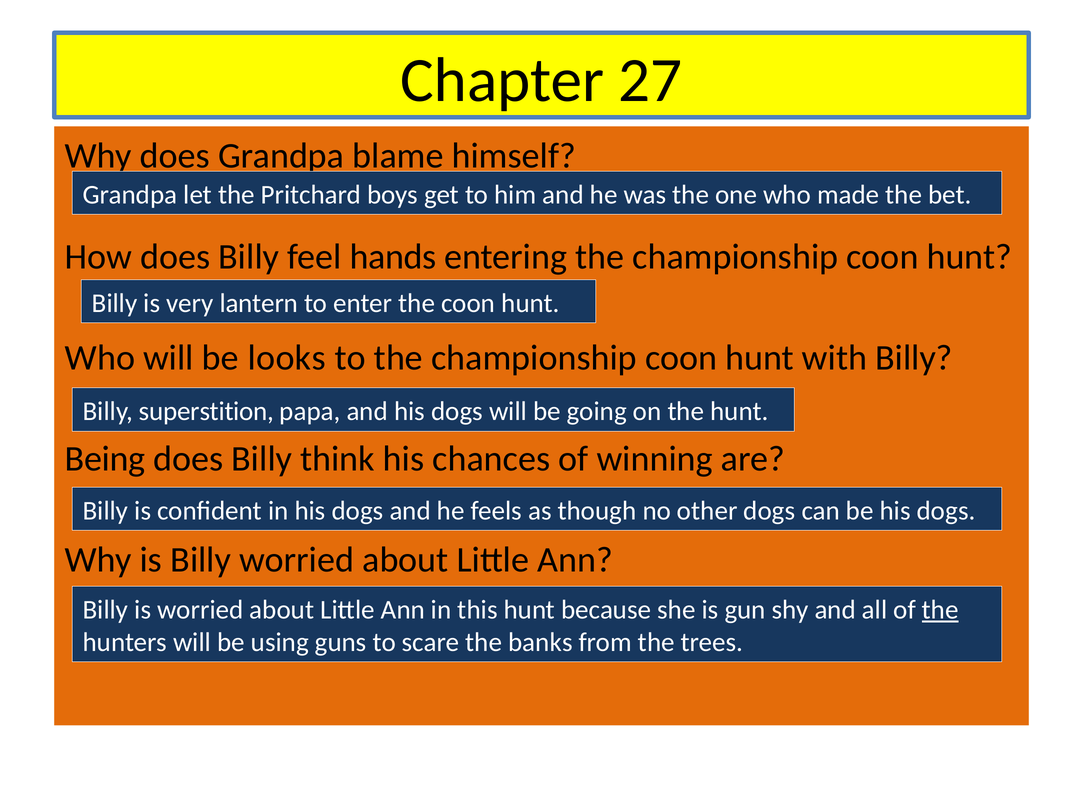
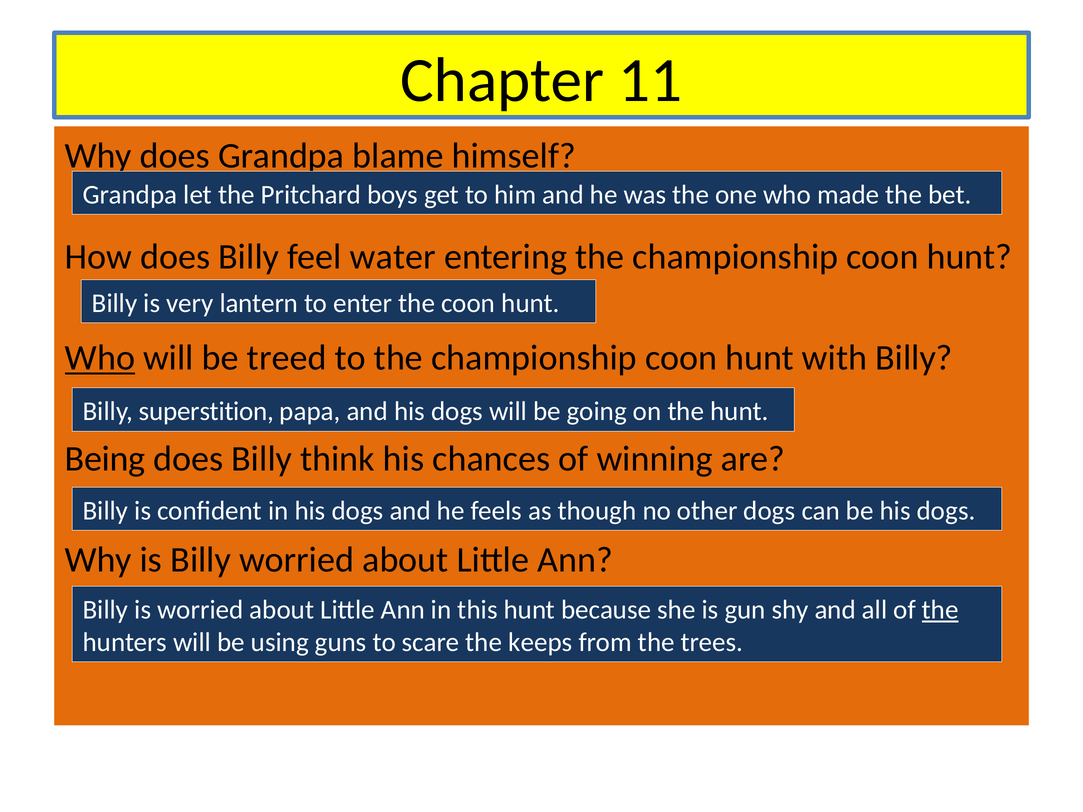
27: 27 -> 11
hands: hands -> water
Who at (100, 358) underline: none -> present
looks: looks -> treed
banks: banks -> keeps
